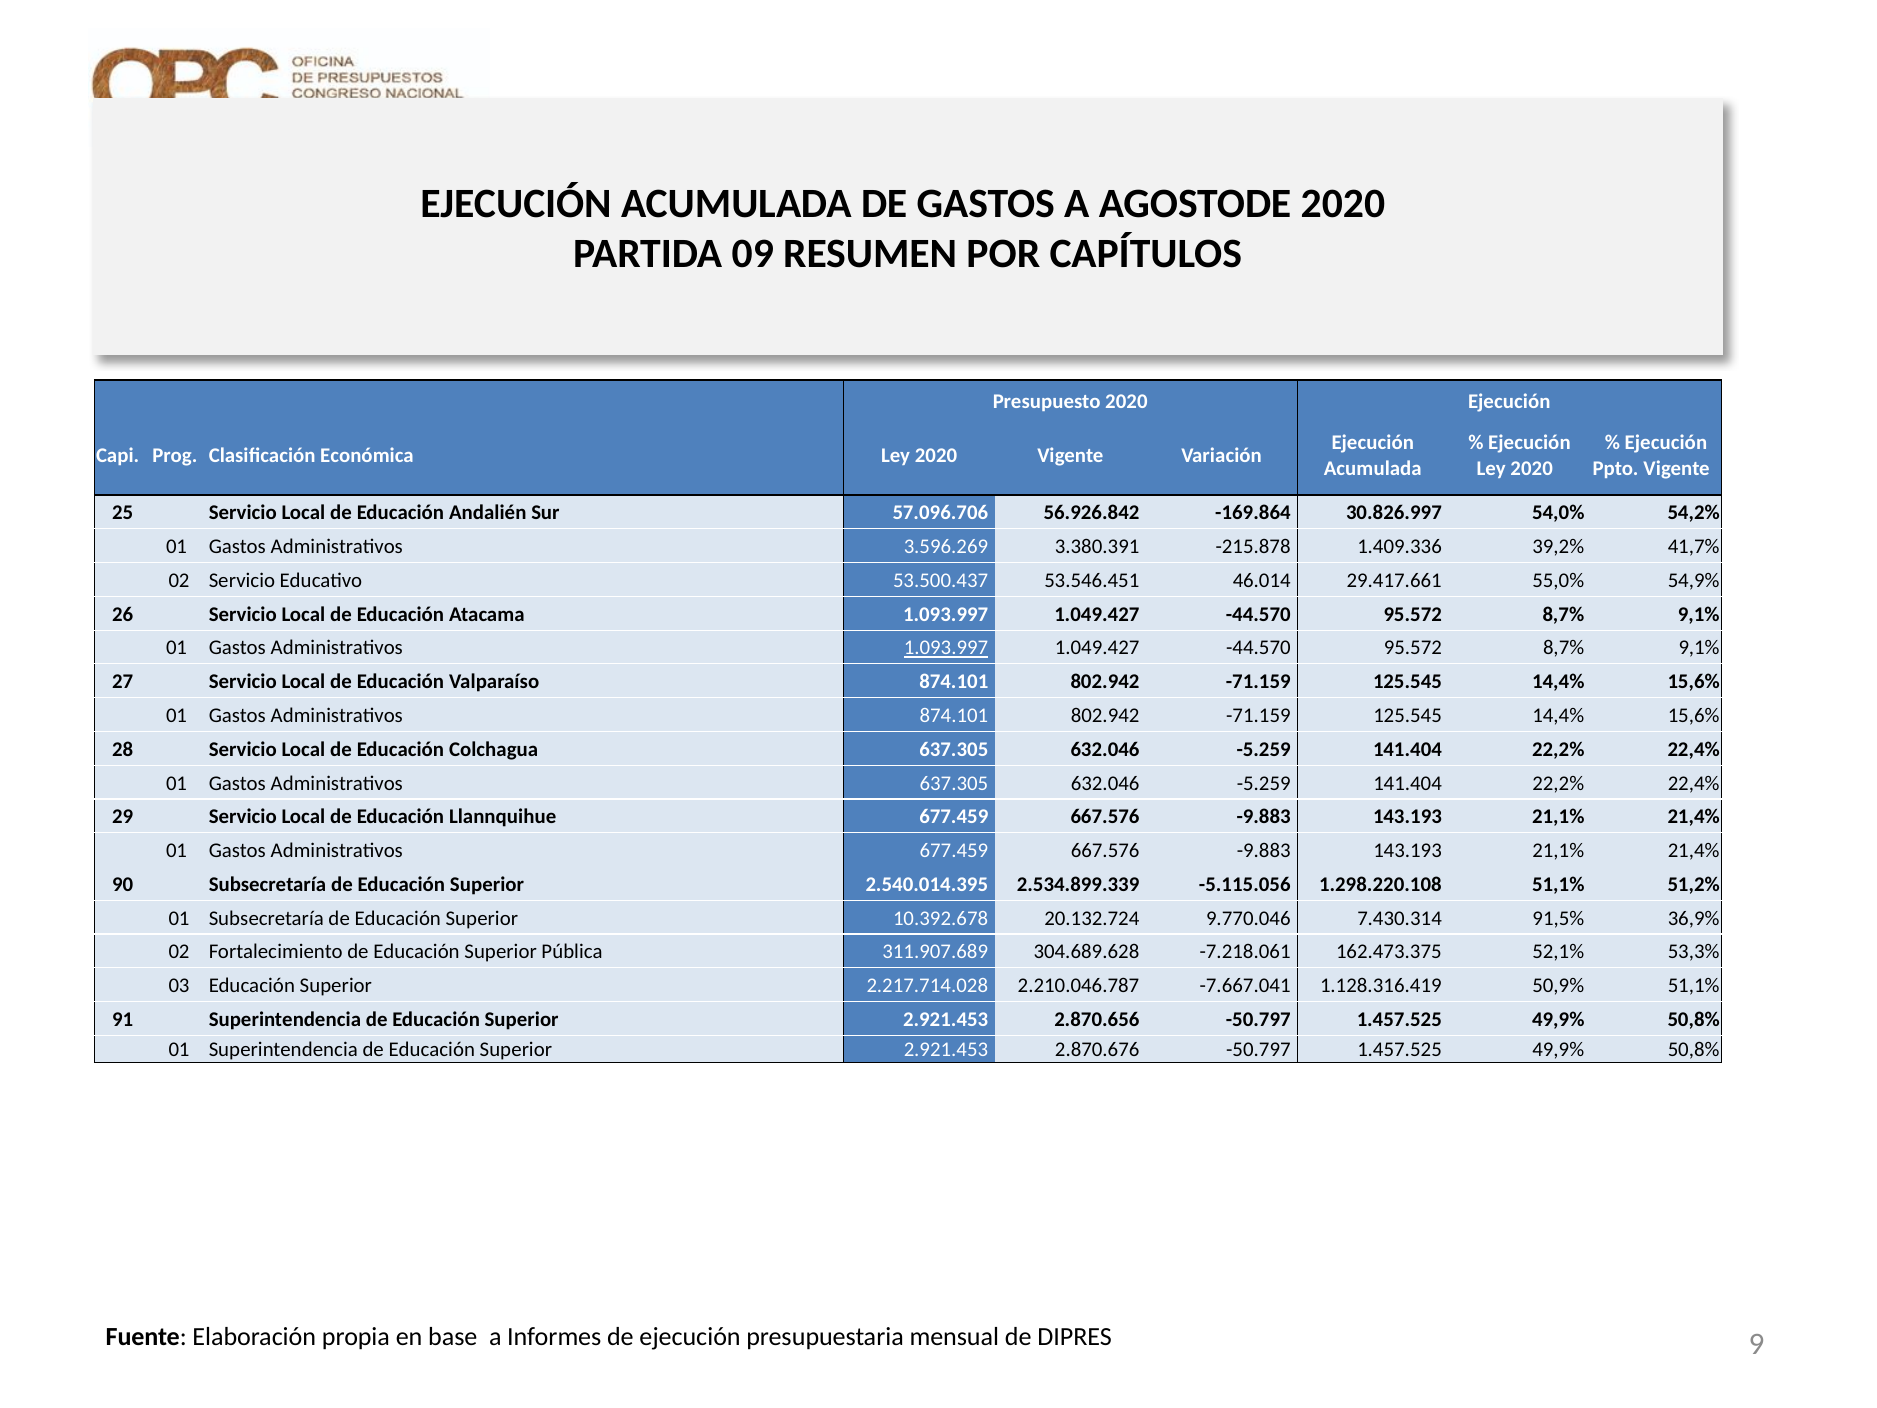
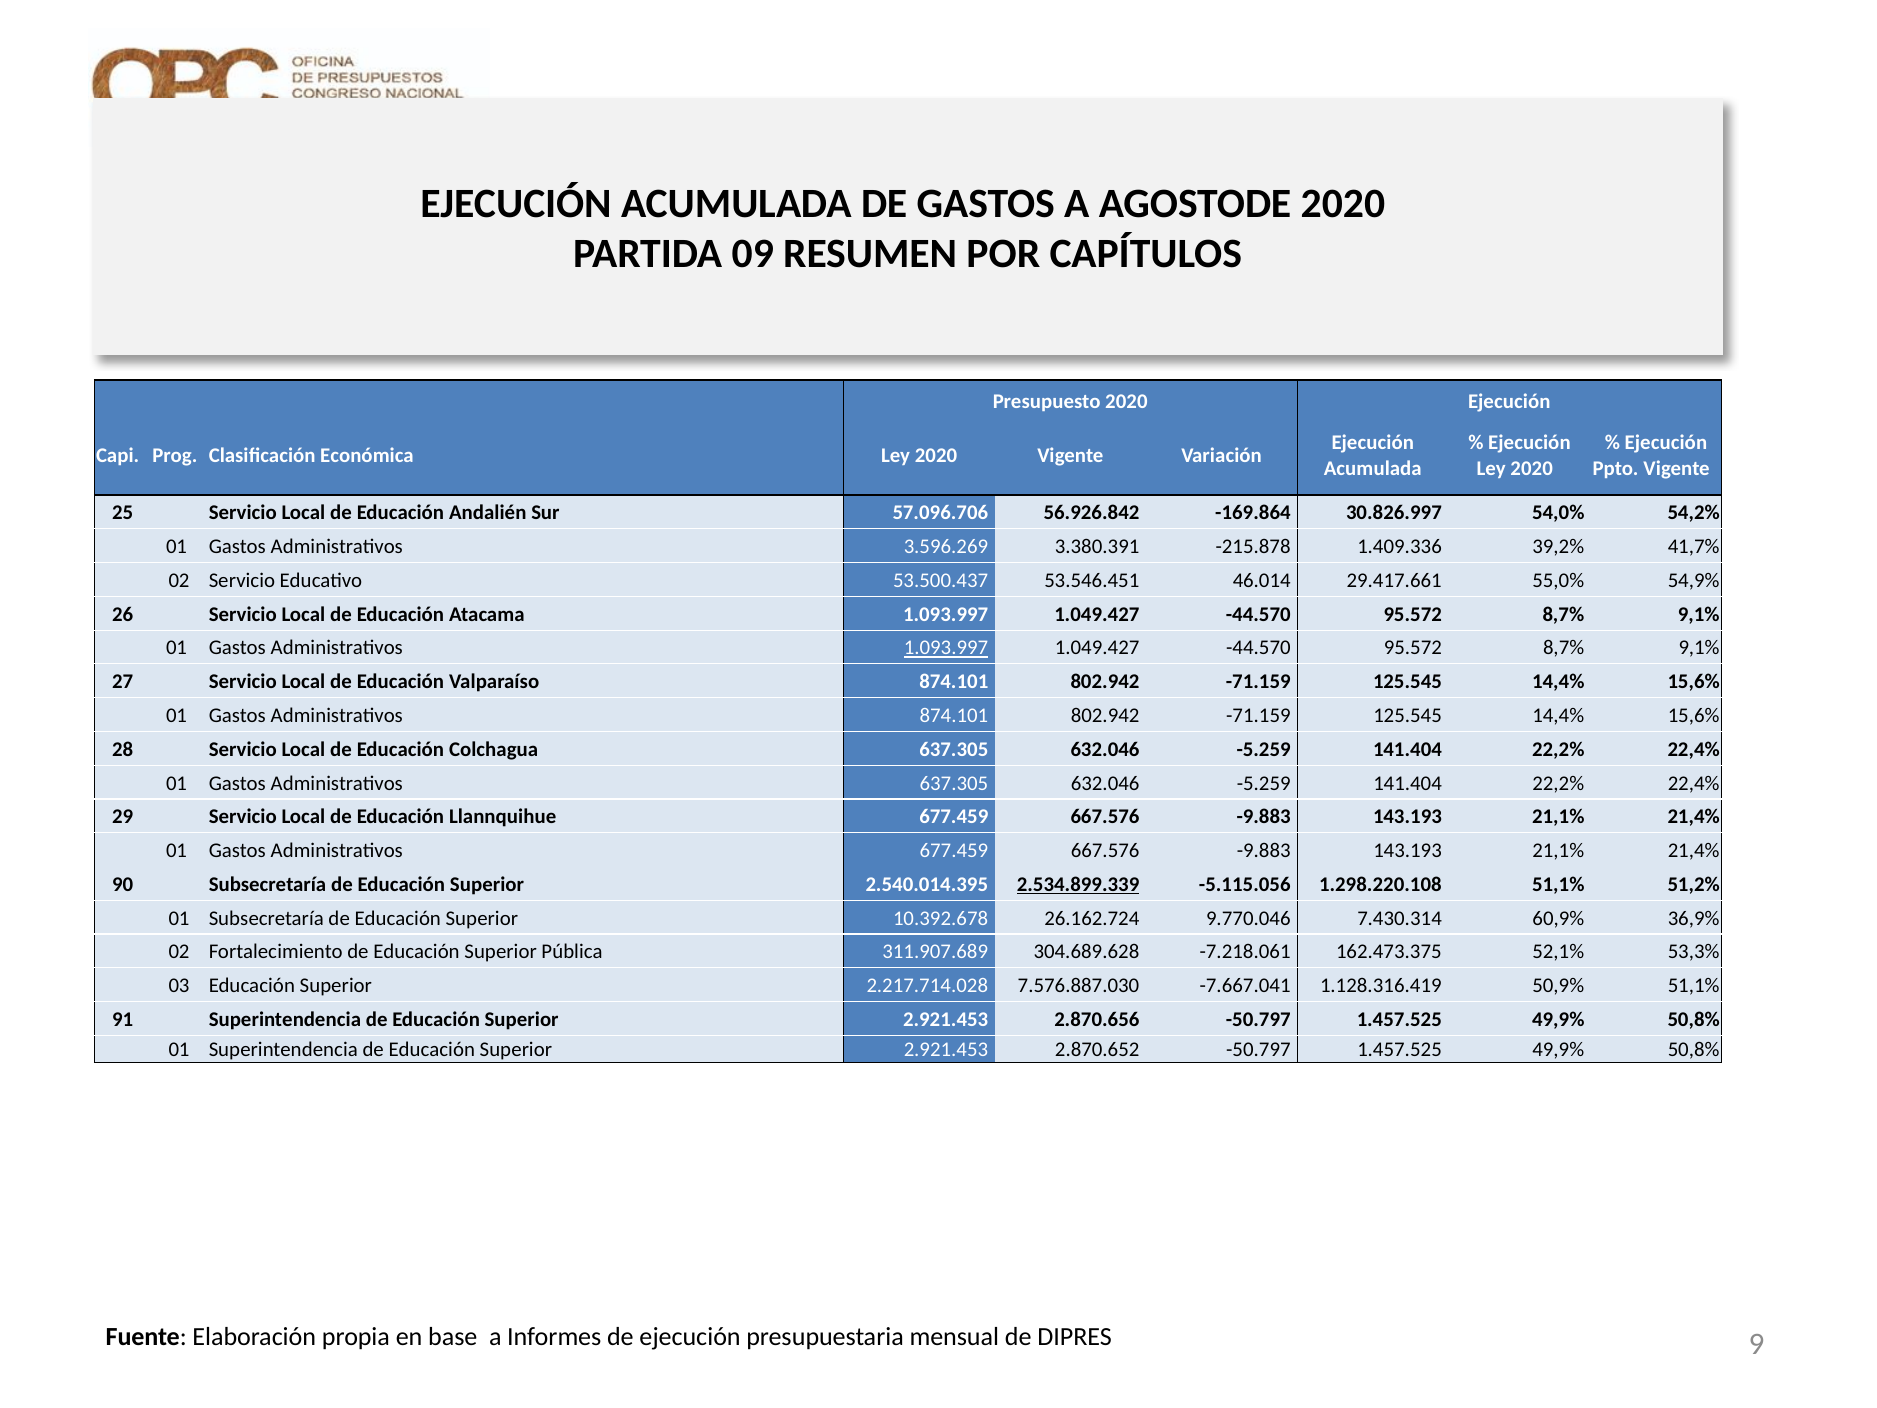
2.534.899.339 underline: none -> present
20.132.724: 20.132.724 -> 26.162.724
91,5%: 91,5% -> 60,9%
2.210.046.787: 2.210.046.787 -> 7.576.887.030
2.870.676: 2.870.676 -> 2.870.652
